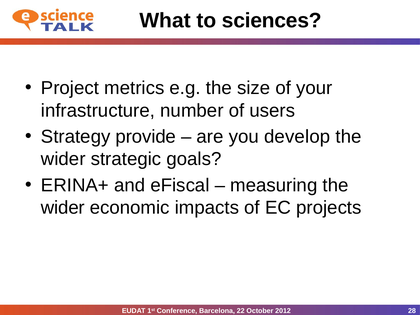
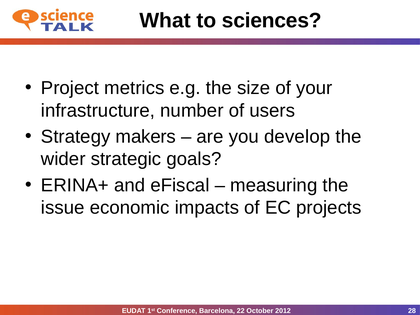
provide: provide -> makers
wider at (63, 208): wider -> issue
